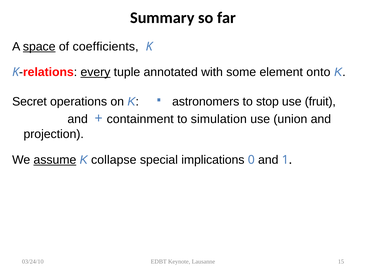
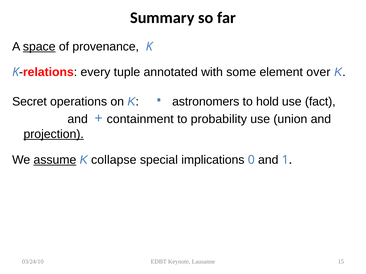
coefficients: coefficients -> provenance
every underline: present -> none
onto: onto -> over
stop: stop -> hold
fruit: fruit -> fact
simulation: simulation -> probability
projection underline: none -> present
